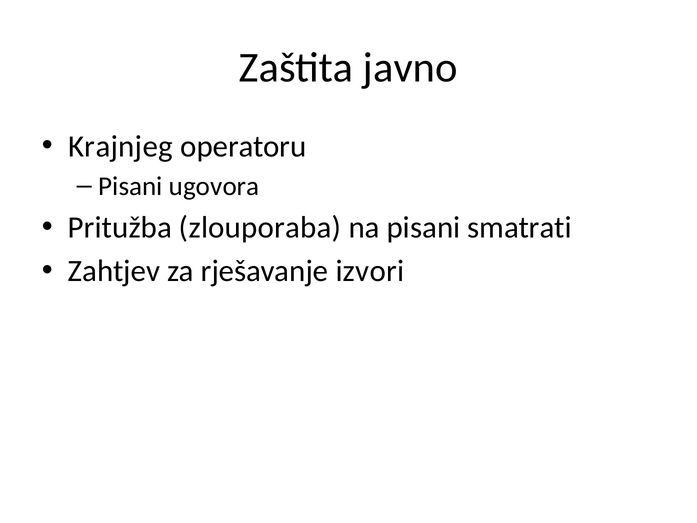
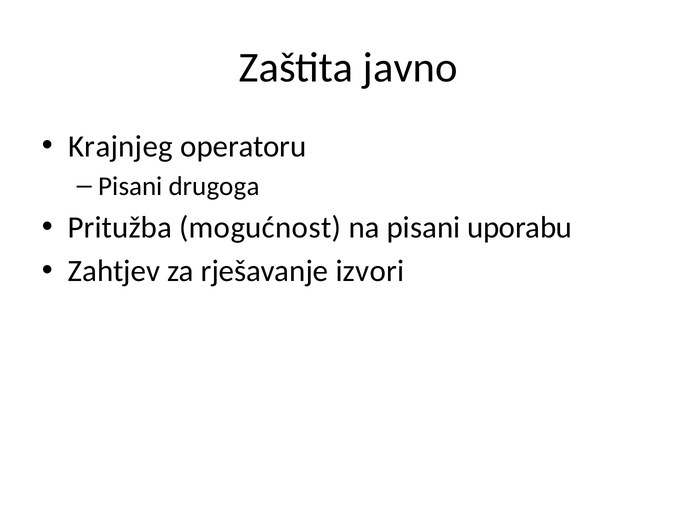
ugovora: ugovora -> drugoga
zlouporaba: zlouporaba -> mogućnost
smatrati: smatrati -> uporabu
